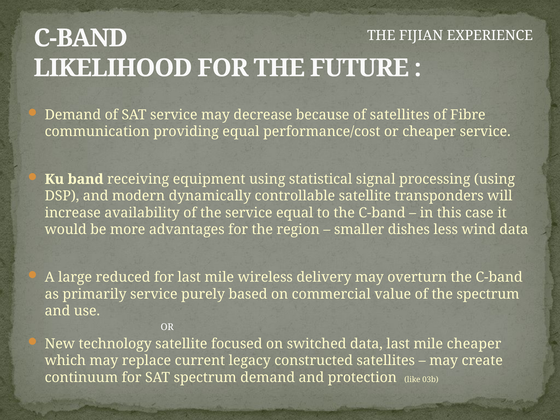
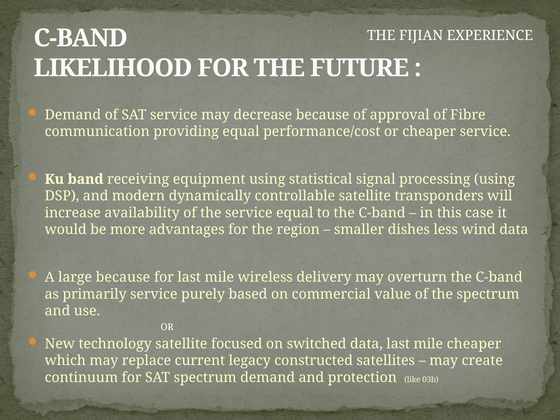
of satellites: satellites -> approval
large reduced: reduced -> because
